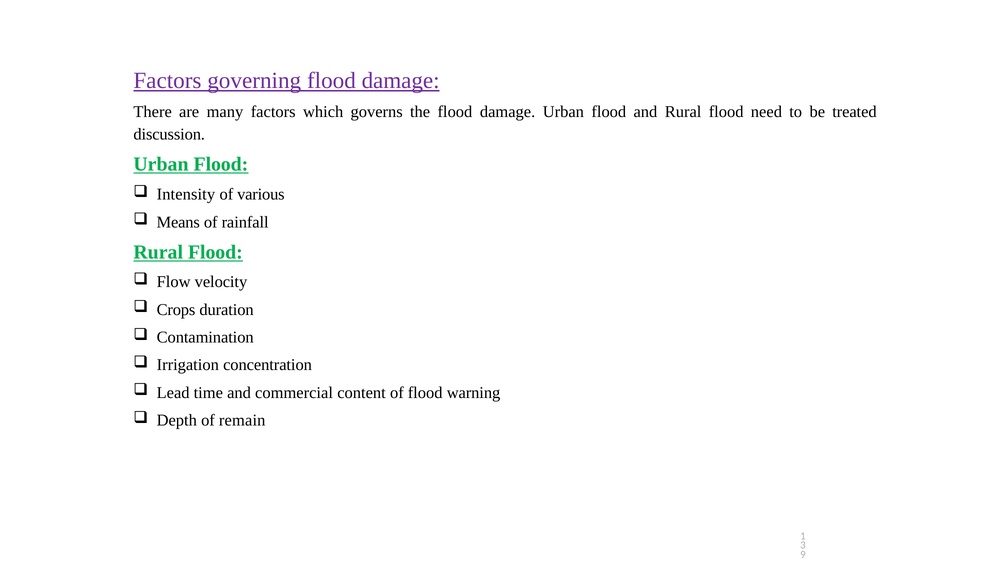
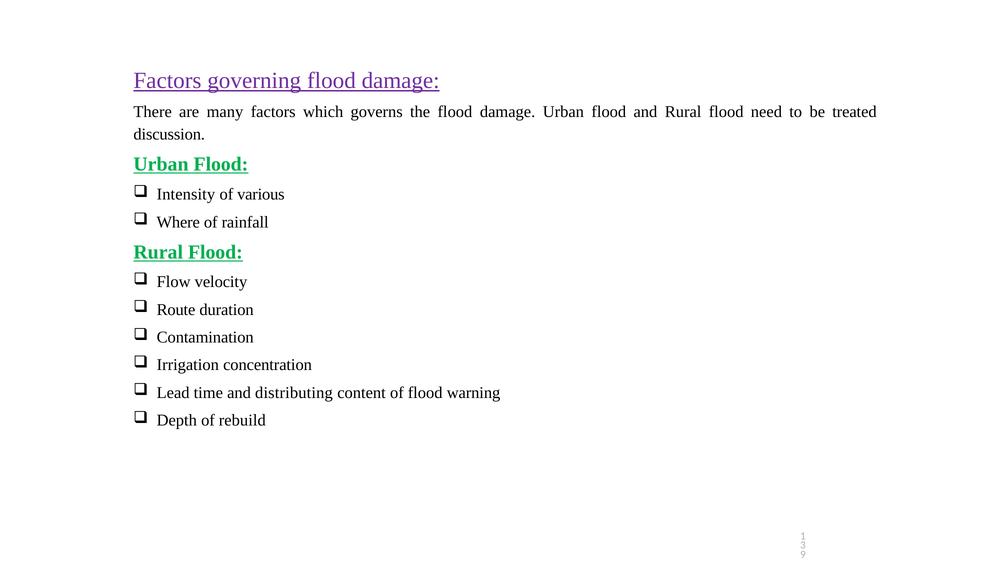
Means: Means -> Where
Crops: Crops -> Route
commercial: commercial -> distributing
remain: remain -> rebuild
